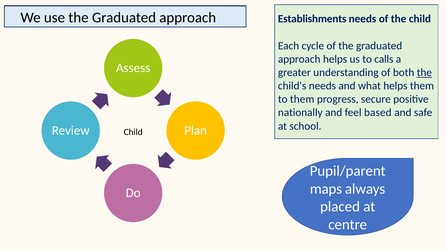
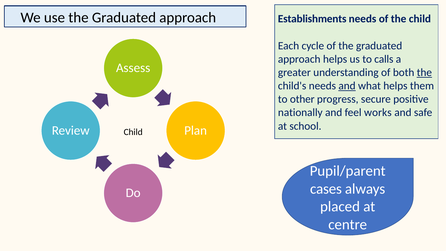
and at (347, 86) underline: none -> present
to them: them -> other
based: based -> works
maps: maps -> cases
